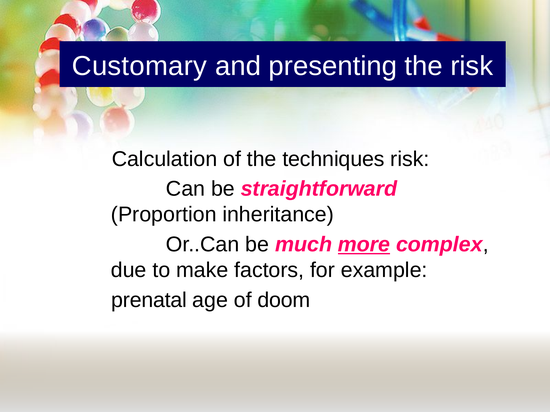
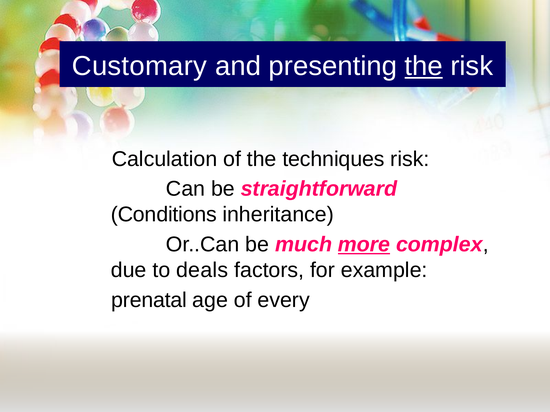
the at (424, 66) underline: none -> present
Proportion: Proportion -> Conditions
make: make -> deals
doom: doom -> every
